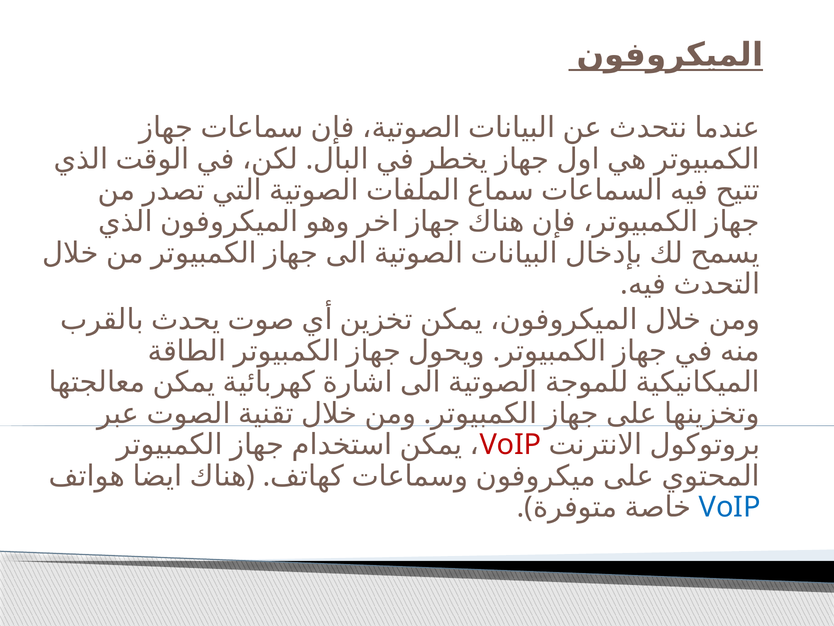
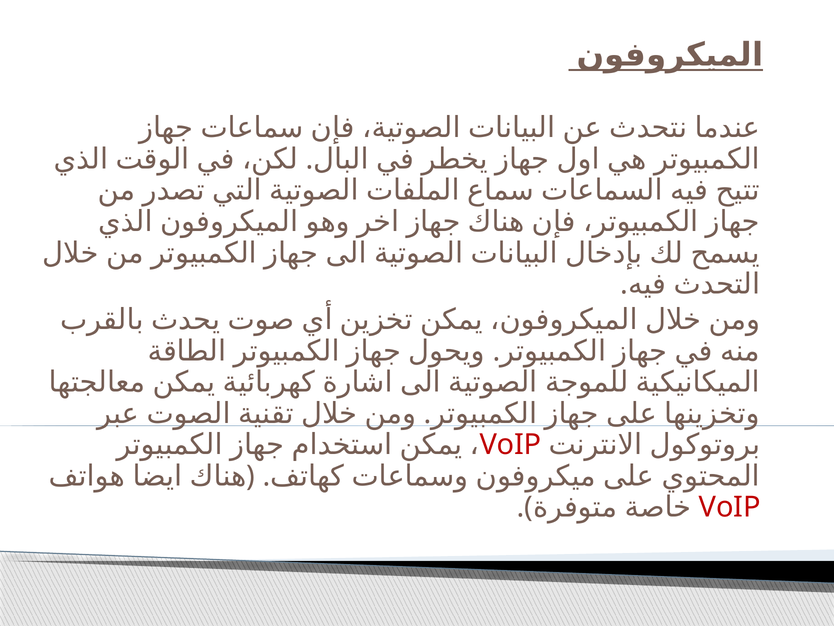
VoIP at (730, 507) colour: blue -> red
